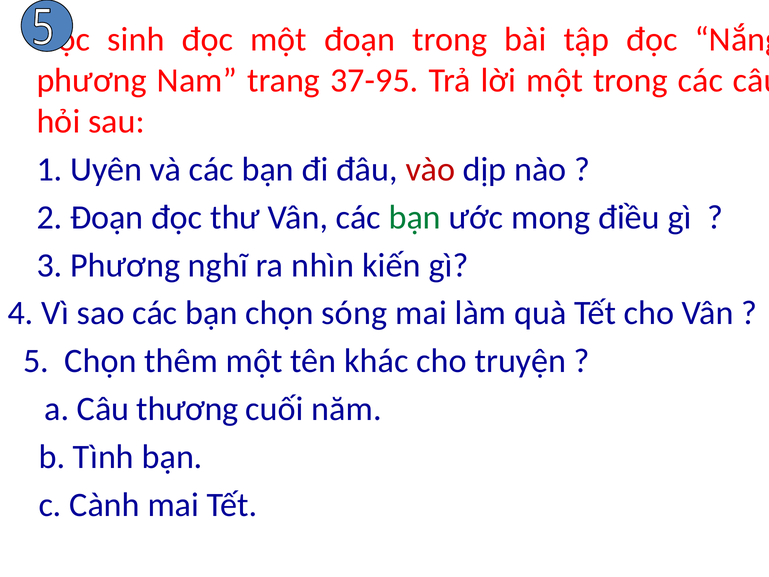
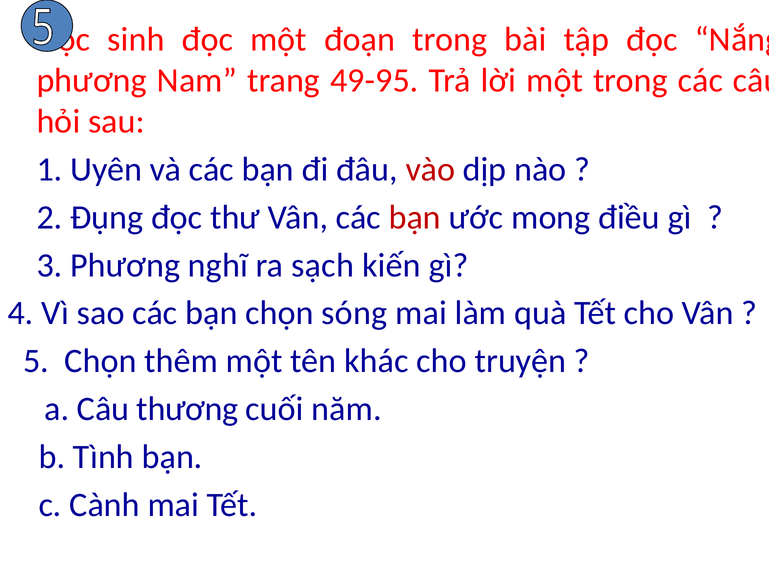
37-95: 37-95 -> 49-95
2 Đoạn: Đoạn -> Đụng
bạn at (415, 217) colour: green -> red
nhìn: nhìn -> sạch
